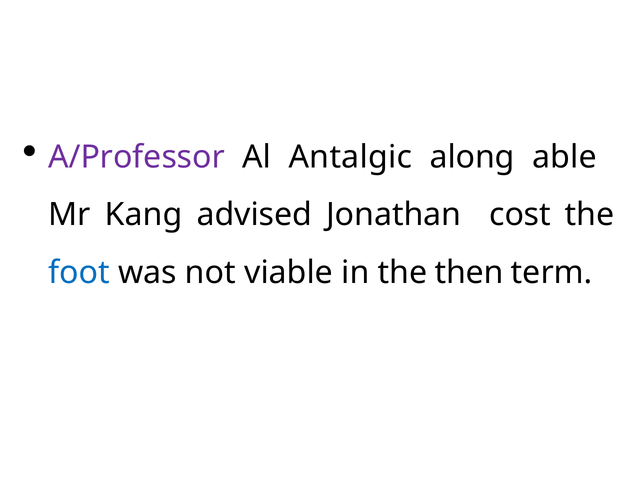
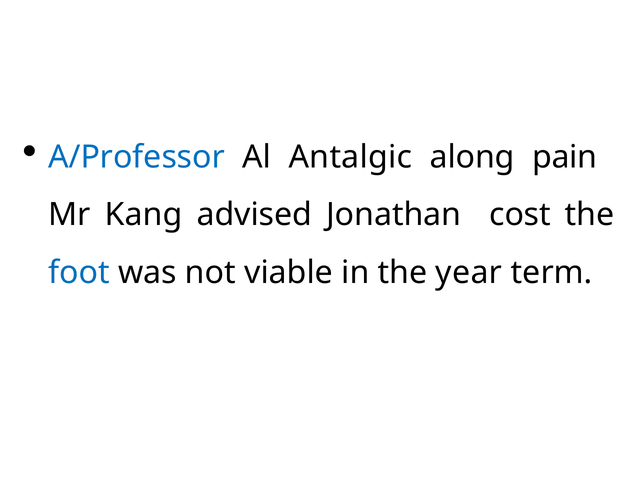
A/Professor colour: purple -> blue
able: able -> pain
then: then -> year
